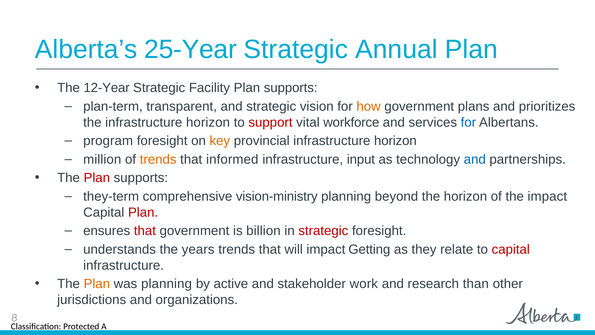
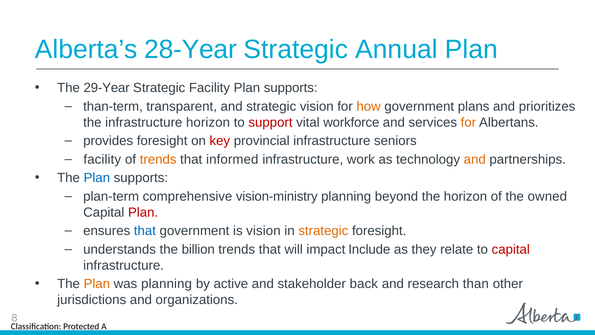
25-Year: 25-Year -> 28-Year
12-Year: 12-Year -> 29-Year
plan-term: plan-term -> than-term
for at (468, 122) colour: blue -> orange
program: program -> provides
key colour: orange -> red
provincial infrastructure horizon: horizon -> seniors
million at (102, 159): million -> facility
input: input -> work
and at (475, 159) colour: blue -> orange
Plan at (97, 178) colour: red -> blue
they-term: they-term -> plan-term
the impact: impact -> owned
that at (145, 231) colour: red -> blue
is billion: billion -> vision
strategic at (323, 231) colour: red -> orange
years: years -> billion
Getting: Getting -> Include
work: work -> back
